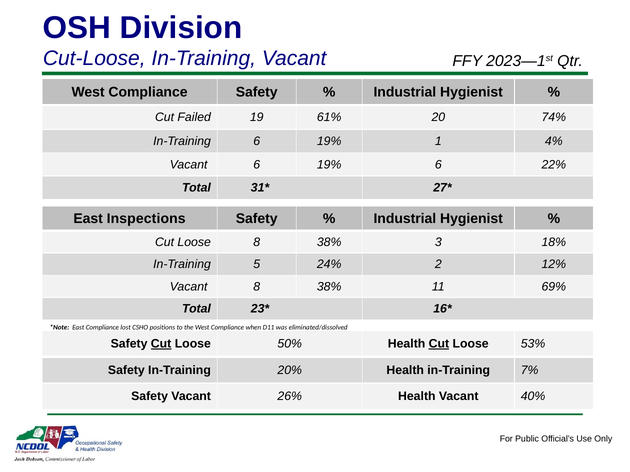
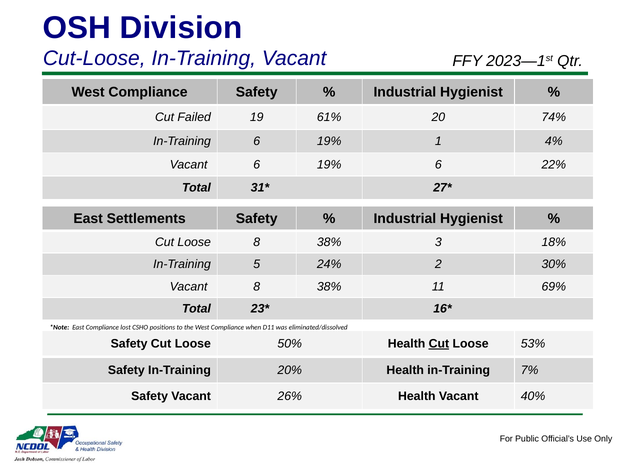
Inspections: Inspections -> Settlements
12%: 12% -> 30%
Cut at (161, 344) underline: present -> none
